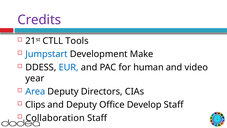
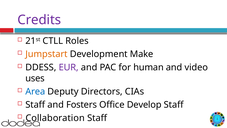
Tools: Tools -> Roles
Jumpstart colour: blue -> orange
EUR colour: blue -> purple
year: year -> uses
Clips at (35, 105): Clips -> Staff
and Deputy: Deputy -> Fosters
